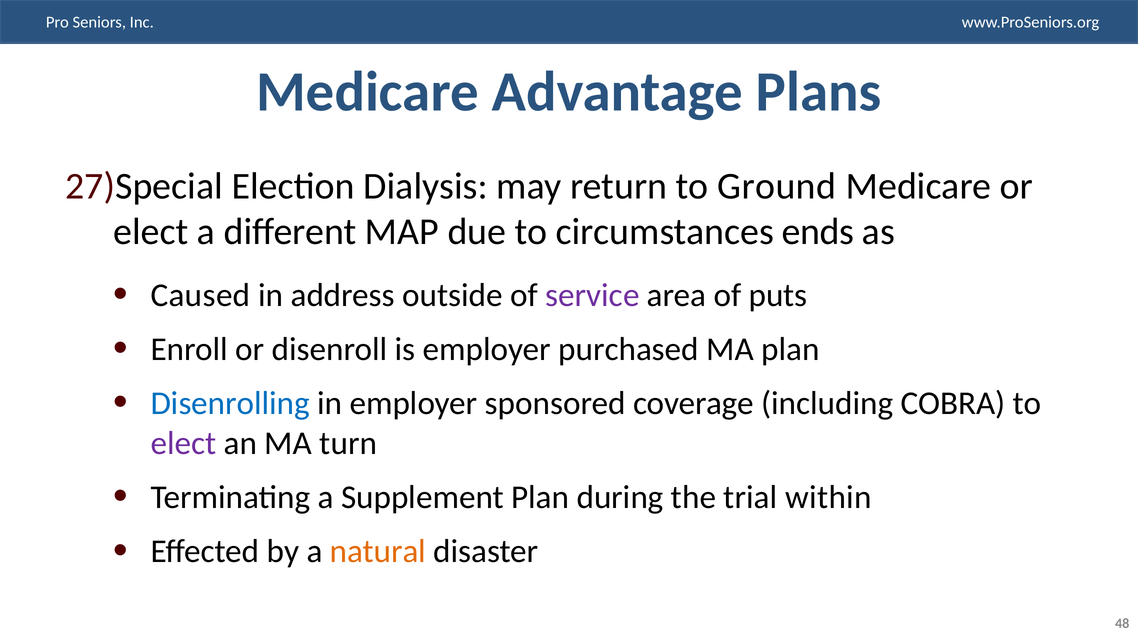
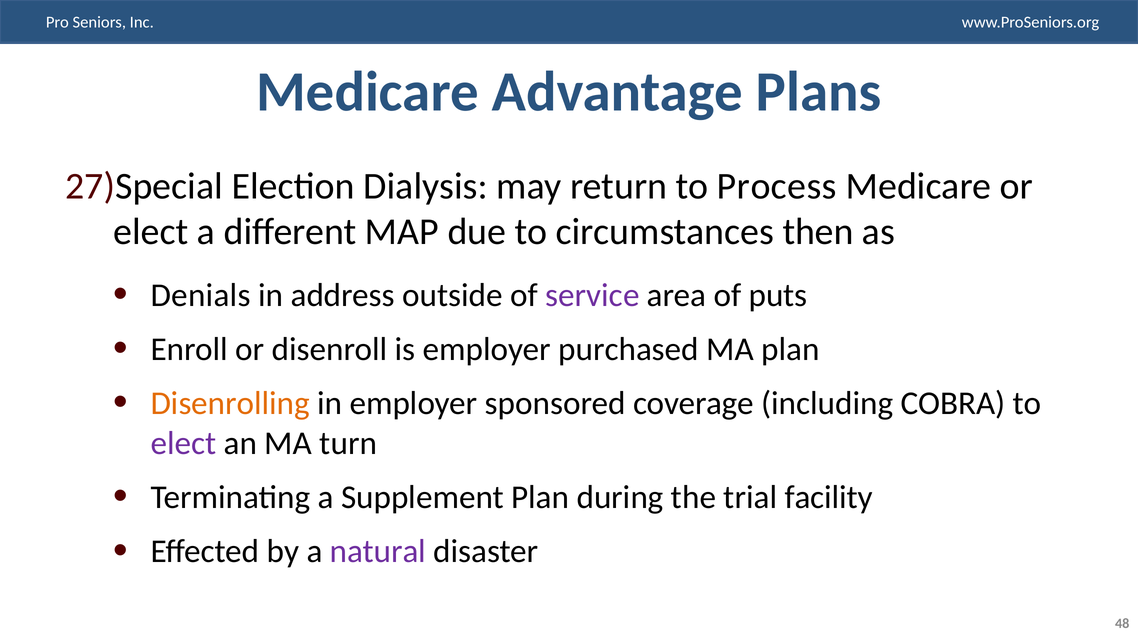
Ground: Ground -> Process
ends: ends -> then
Caused: Caused -> Denials
Disenrolling colour: blue -> orange
within: within -> facility
natural colour: orange -> purple
